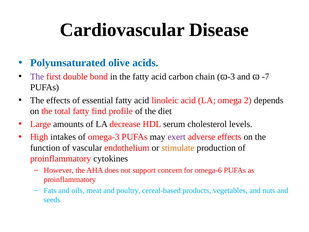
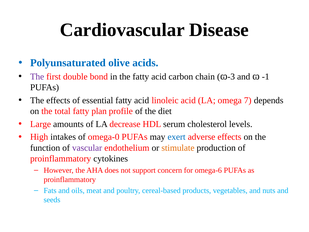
-7: -7 -> -1
2: 2 -> 7
find: find -> plan
omega-3: omega-3 -> omega-0
exert colour: purple -> blue
vascular colour: black -> purple
